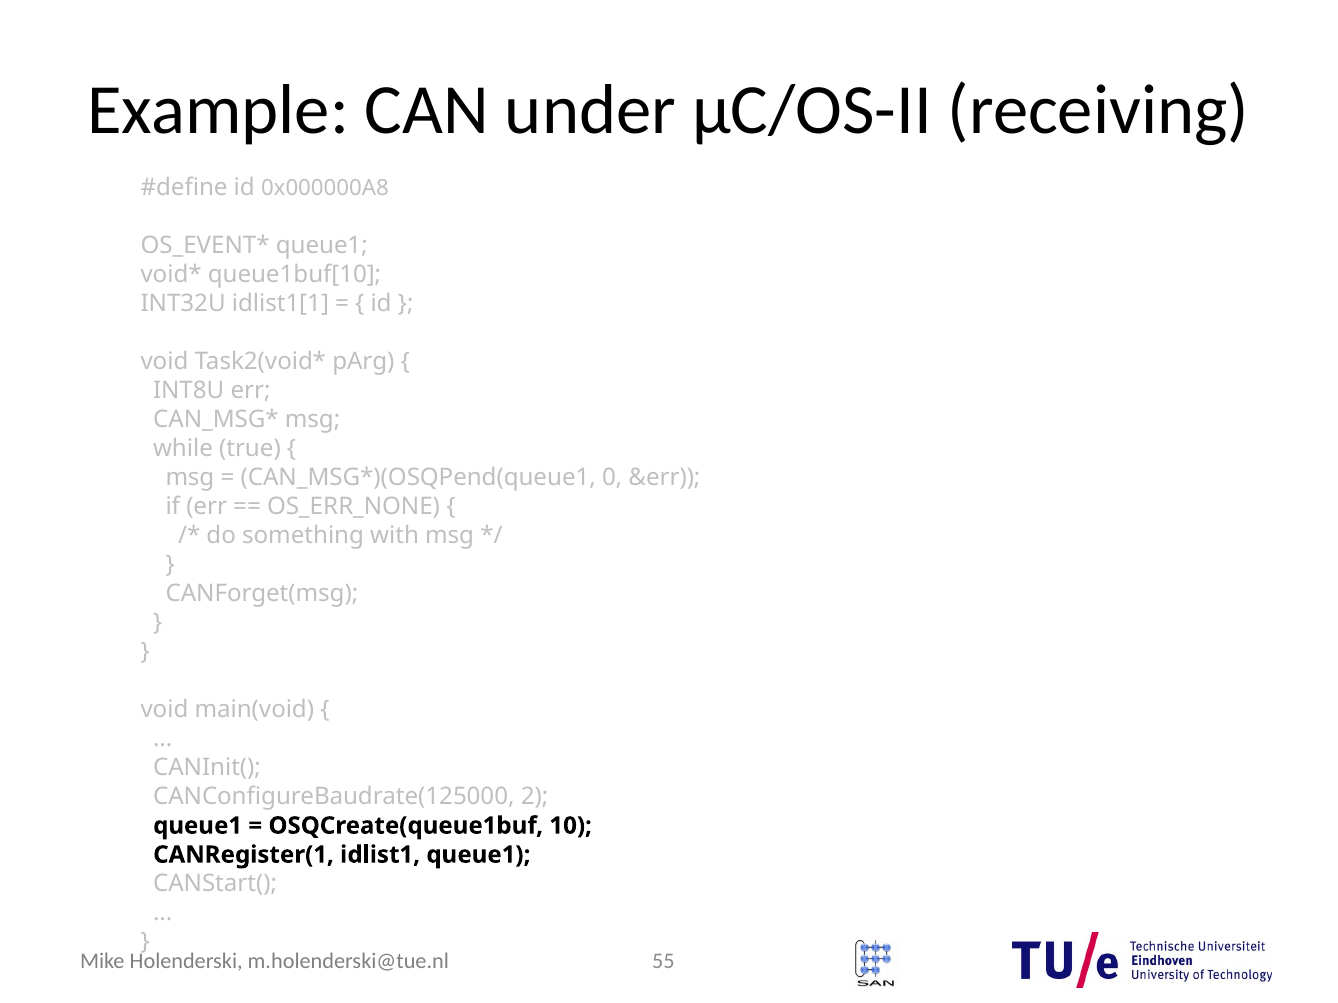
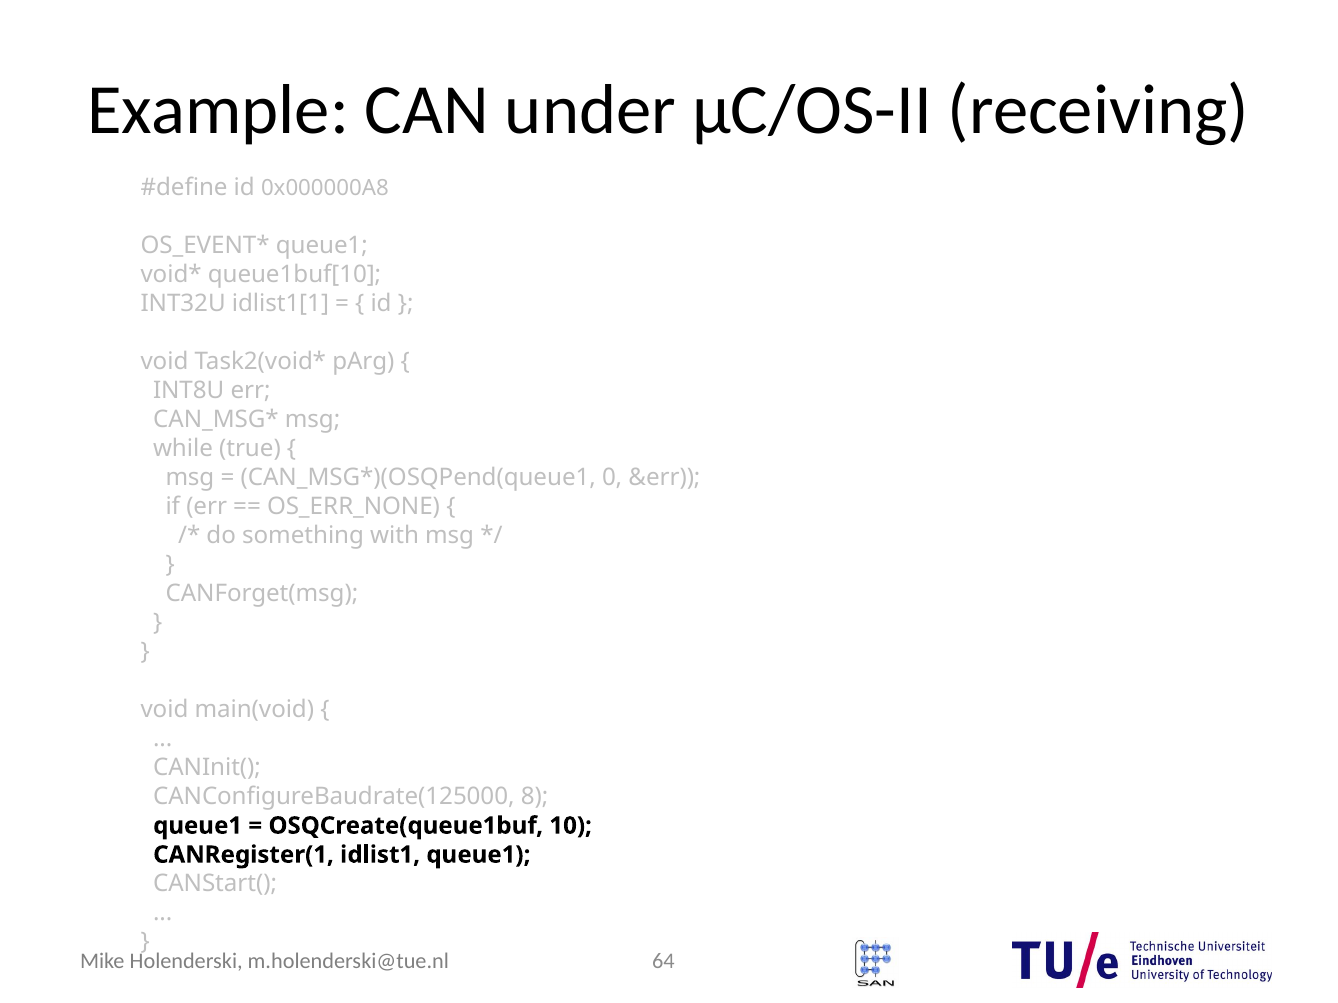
2: 2 -> 8
55: 55 -> 64
